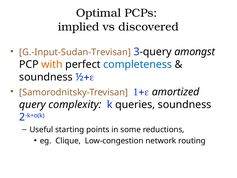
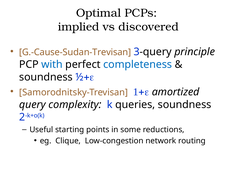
G.-Input-Sudan-Trevisan: G.-Input-Sudan-Trevisan -> G.-Cause-Sudan-Trevisan
amongst: amongst -> principle
with colour: orange -> blue
